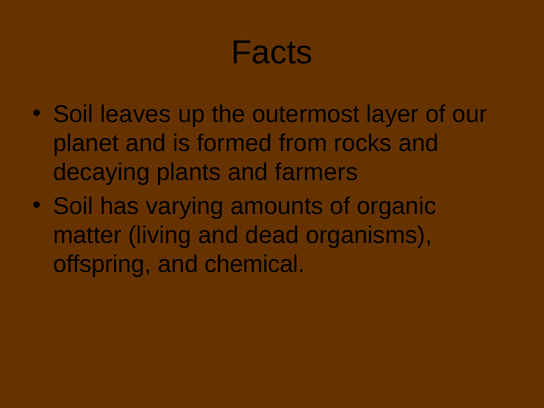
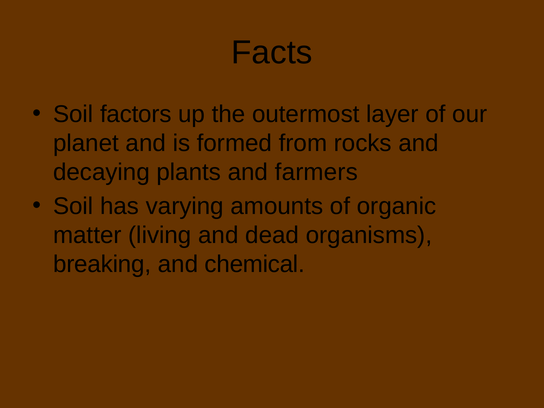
leaves: leaves -> factors
offspring: offspring -> breaking
